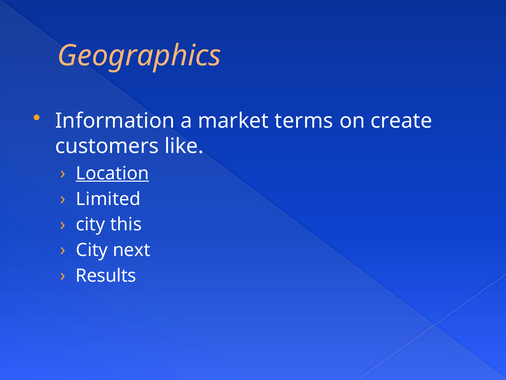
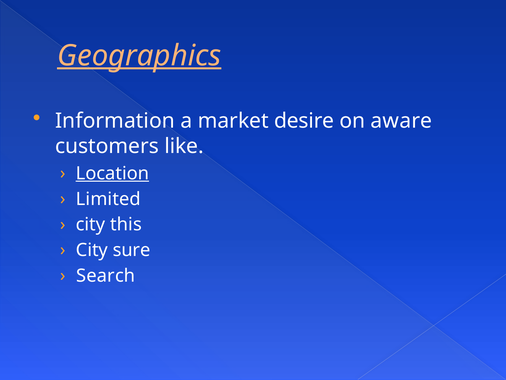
Geographics underline: none -> present
terms: terms -> desire
create: create -> aware
next: next -> sure
Results: Results -> Search
